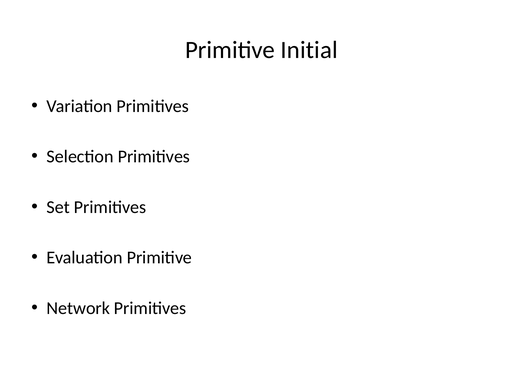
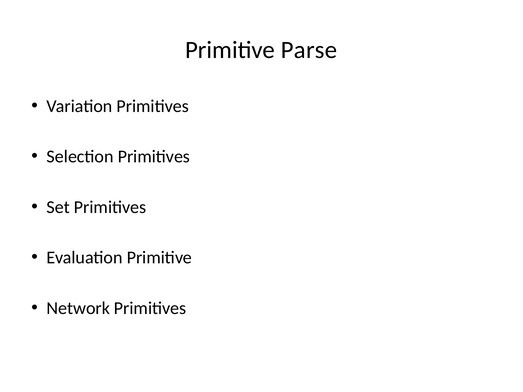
Initial: Initial -> Parse
